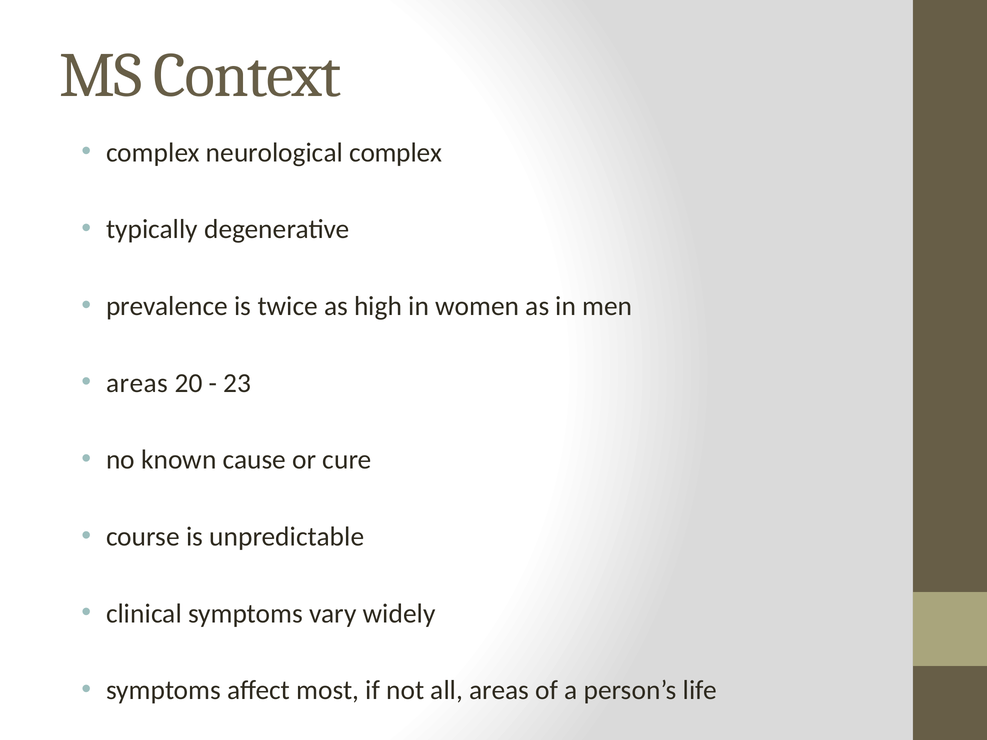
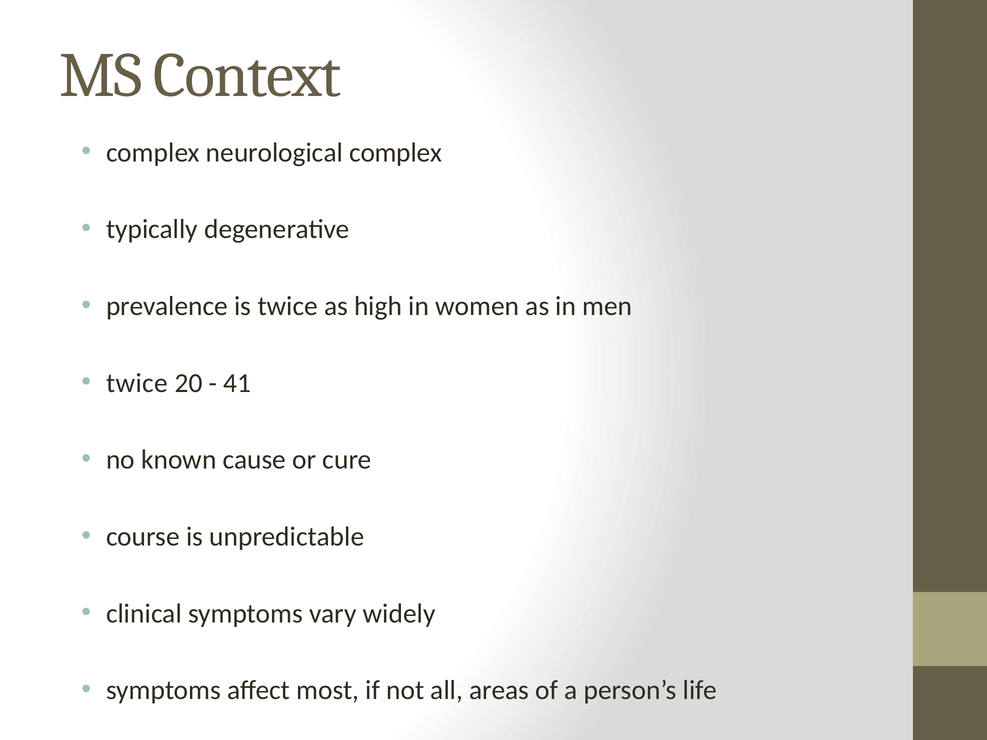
areas at (137, 383): areas -> twice
23: 23 -> 41
